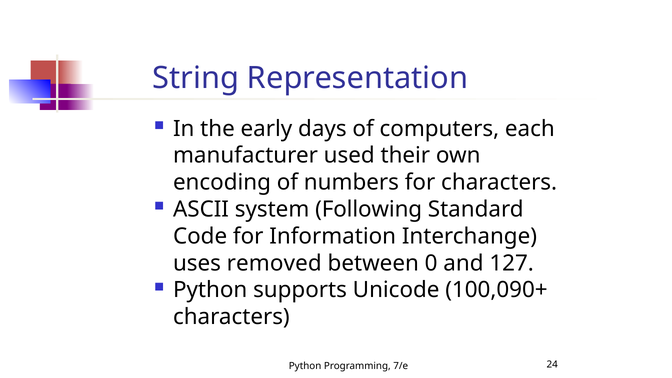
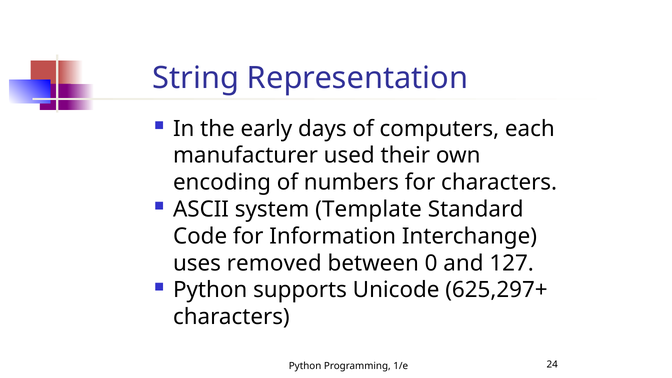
Following: Following -> Template
100,090+: 100,090+ -> 625,297+
7/e: 7/e -> 1/e
